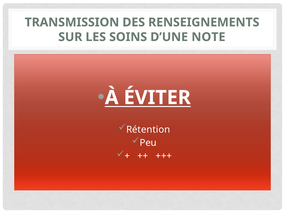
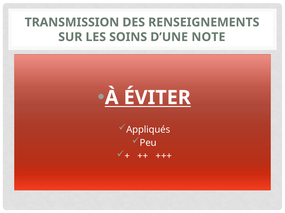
Rétention: Rétention -> Appliqués
